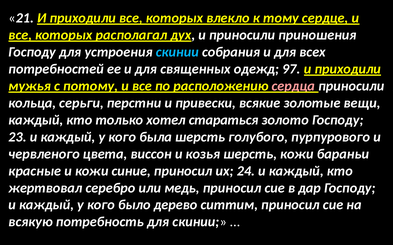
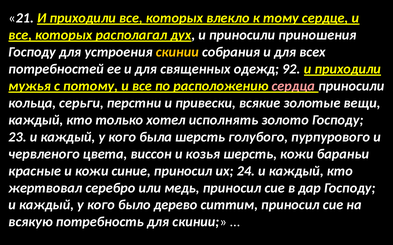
скинии at (177, 52) colour: light blue -> yellow
97: 97 -> 92
стараться: стараться -> исполнять
